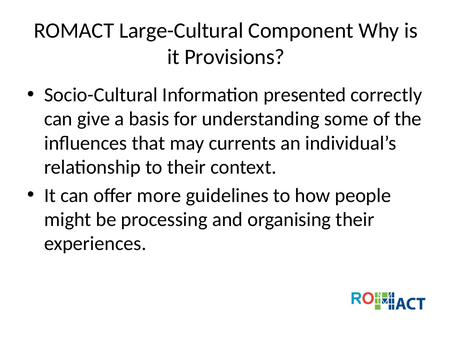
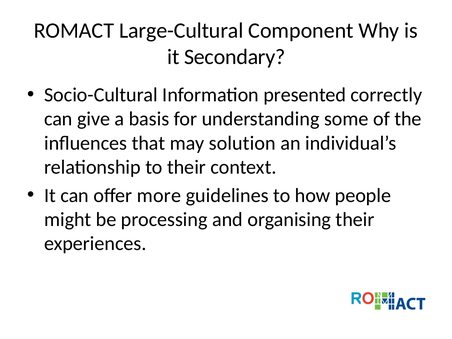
Provisions: Provisions -> Secondary
currents: currents -> solution
